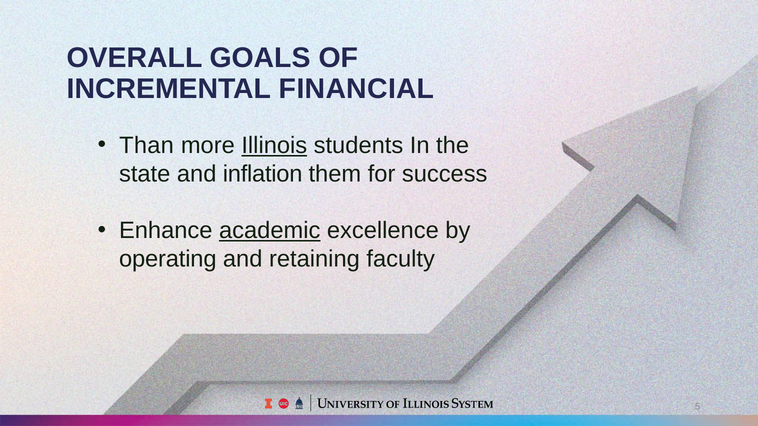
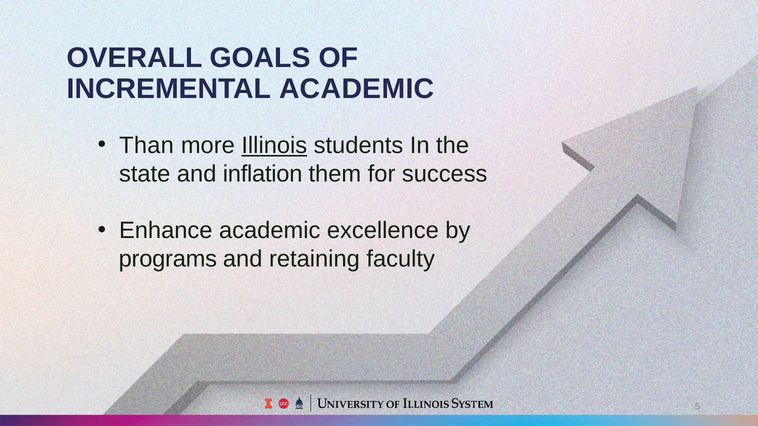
INCREMENTAL FINANCIAL: FINANCIAL -> ACADEMIC
academic at (270, 231) underline: present -> none
operating: operating -> programs
